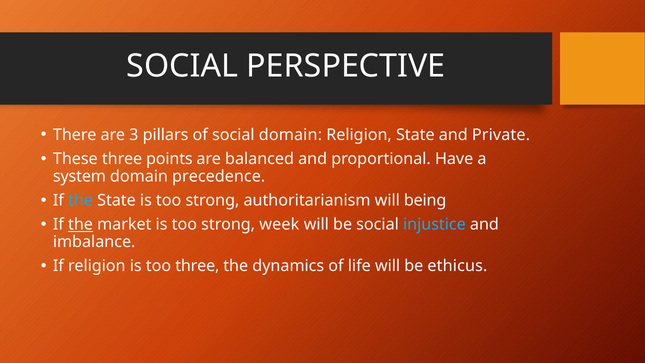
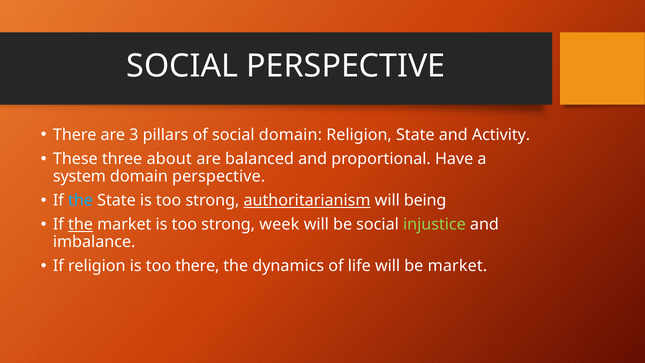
Private: Private -> Activity
points: points -> about
domain precedence: precedence -> perspective
authoritarianism underline: none -> present
injustice colour: light blue -> light green
too three: three -> there
be ethicus: ethicus -> market
